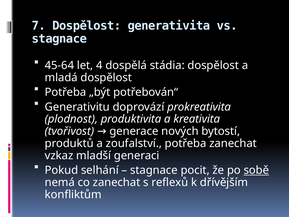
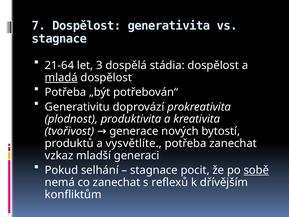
45-64: 45-64 -> 21-64
4: 4 -> 3
mladá underline: none -> present
zoufalství: zoufalství -> vysvětlíte
